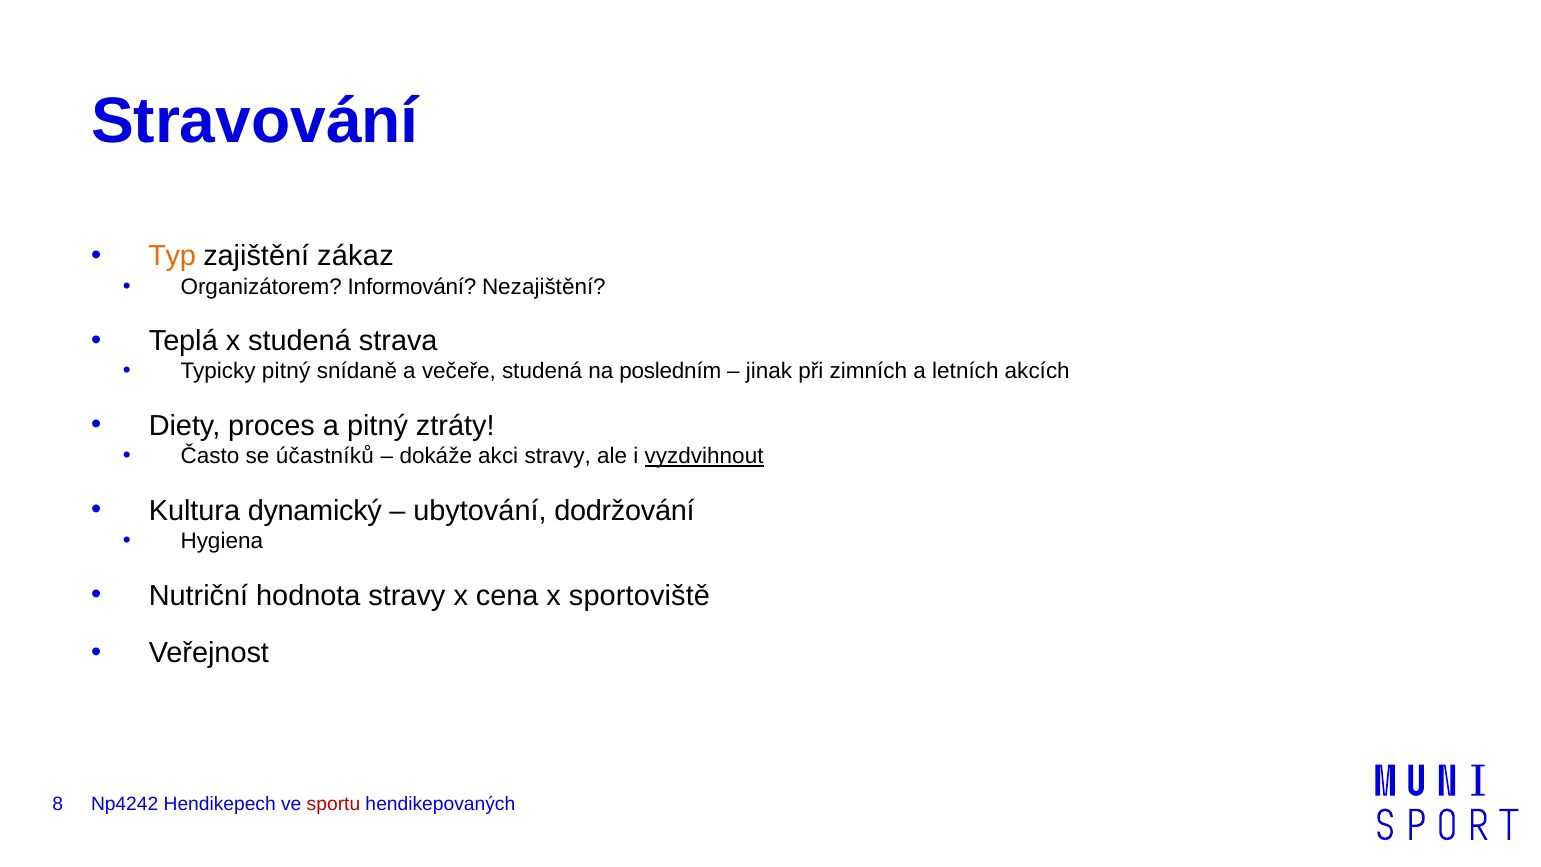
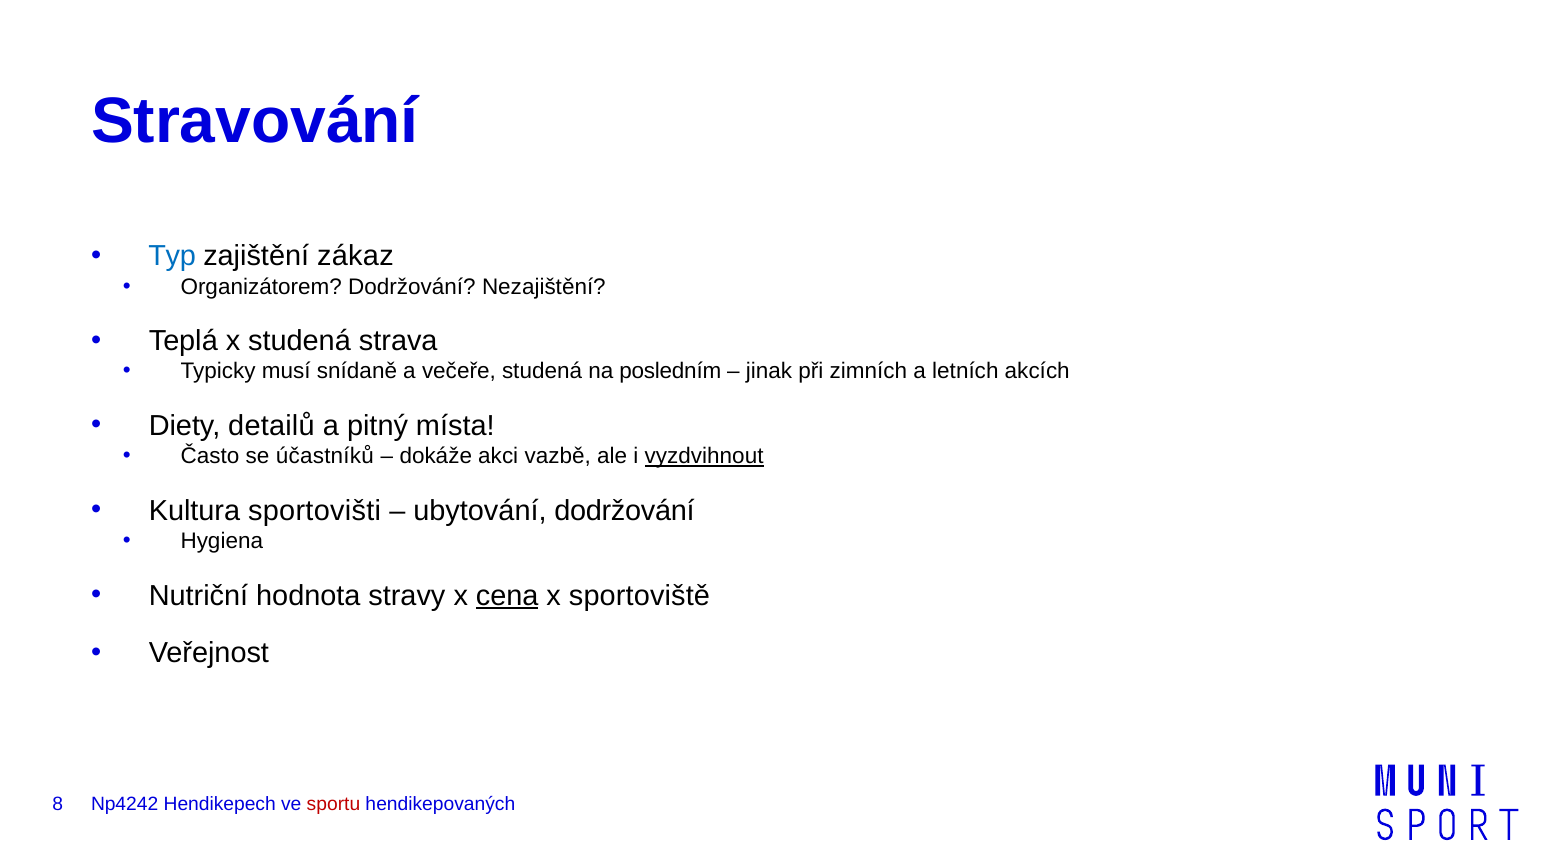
Typ colour: orange -> blue
Organizátorem Informování: Informování -> Dodržování
Typicky pitný: pitný -> musí
proces: proces -> detailů
ztráty: ztráty -> místa
akci stravy: stravy -> vazbě
dynamický: dynamický -> sportovišti
cena underline: none -> present
